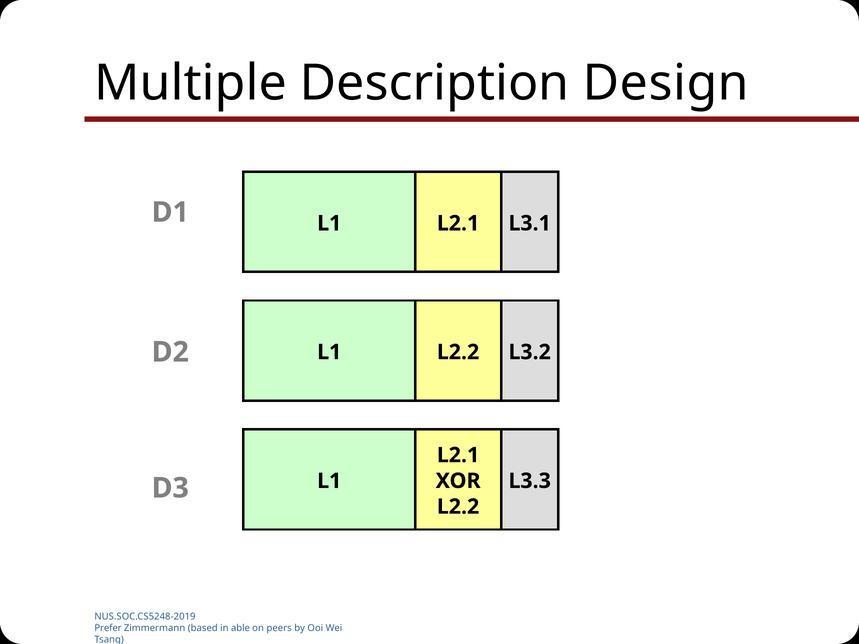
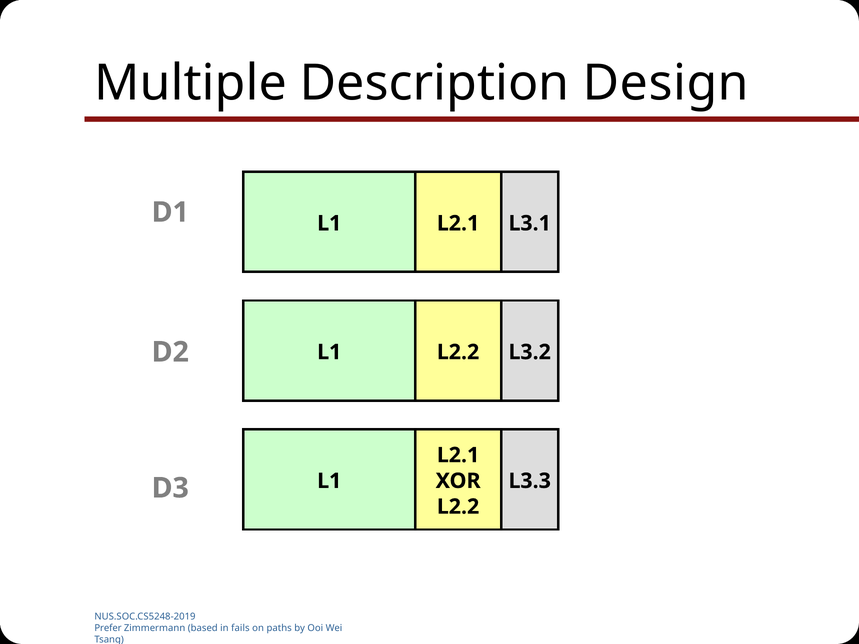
able: able -> fails
peers: peers -> paths
